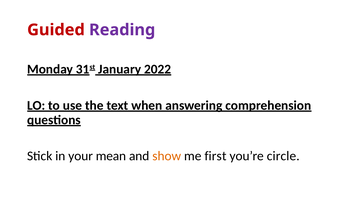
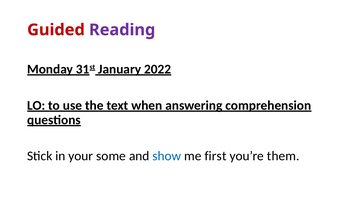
mean: mean -> some
show colour: orange -> blue
circle: circle -> them
